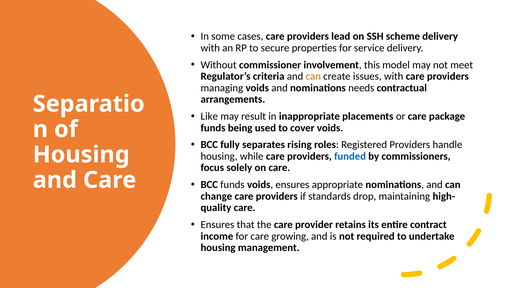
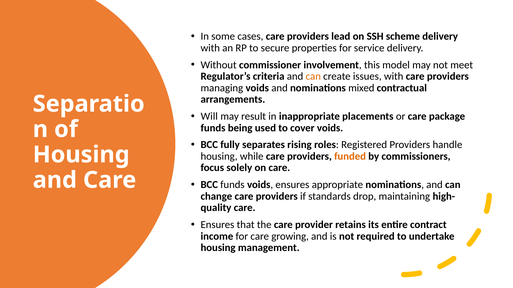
needs: needs -> mixed
Like: Like -> Will
funded colour: blue -> orange
